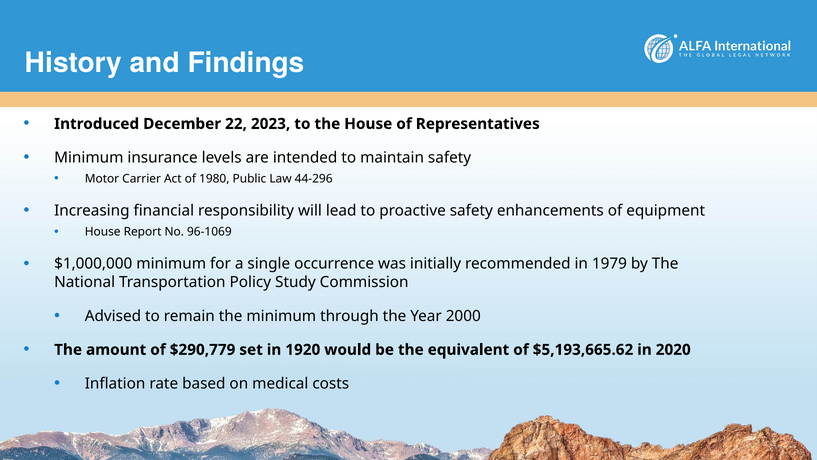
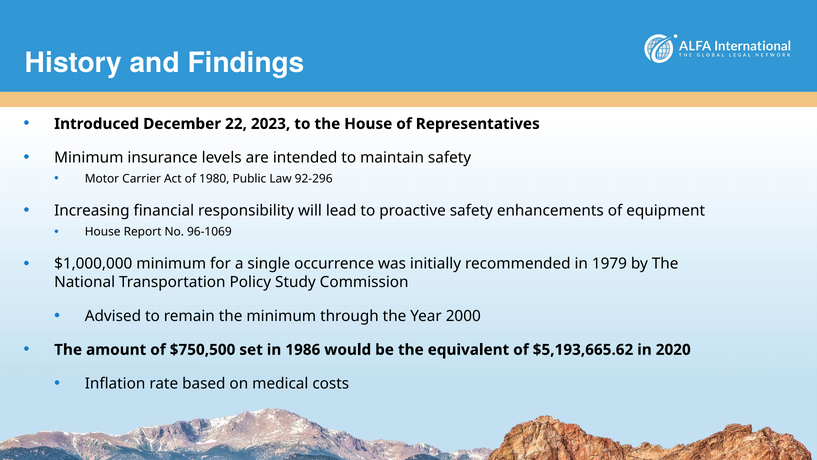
44-296: 44-296 -> 92-296
$290,779: $290,779 -> $750,500
1920: 1920 -> 1986
